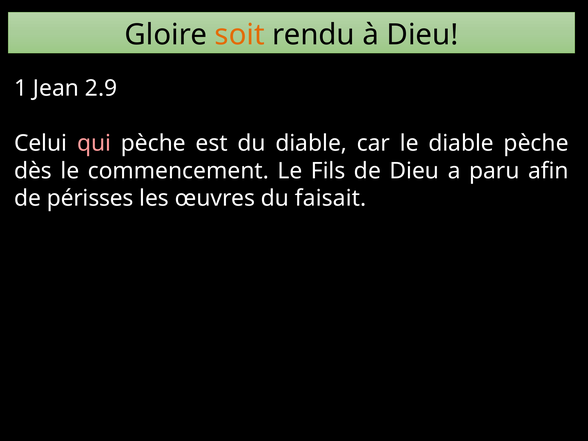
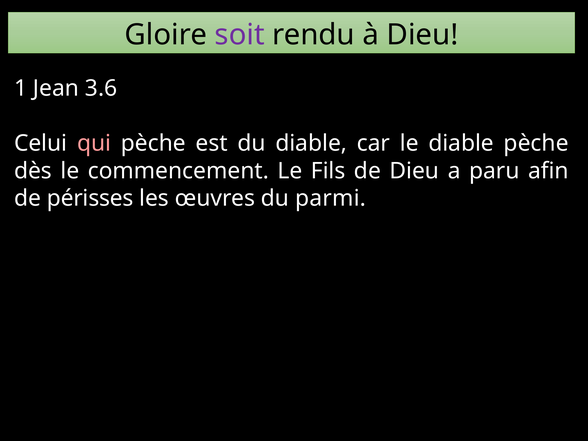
soit colour: orange -> purple
2.9: 2.9 -> 3.6
faisait: faisait -> parmi
